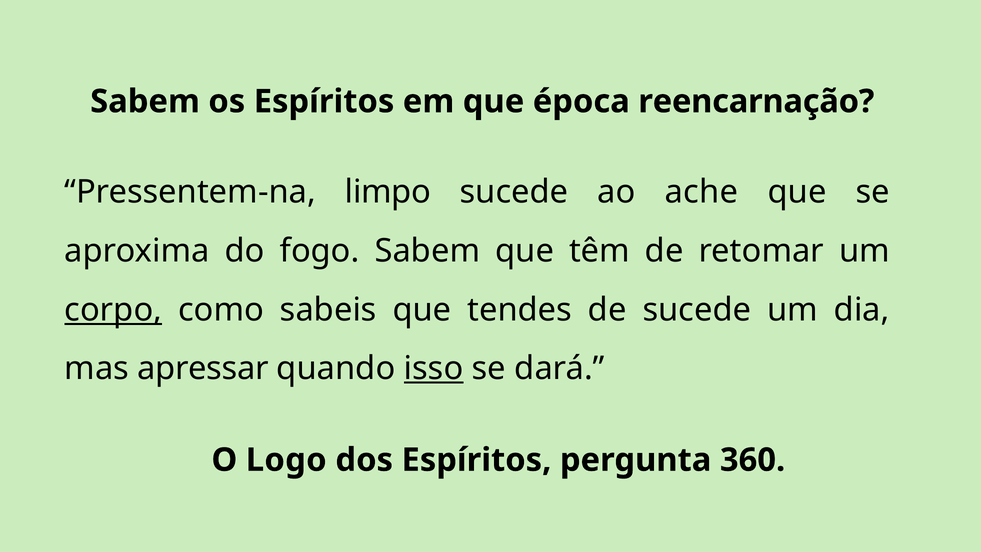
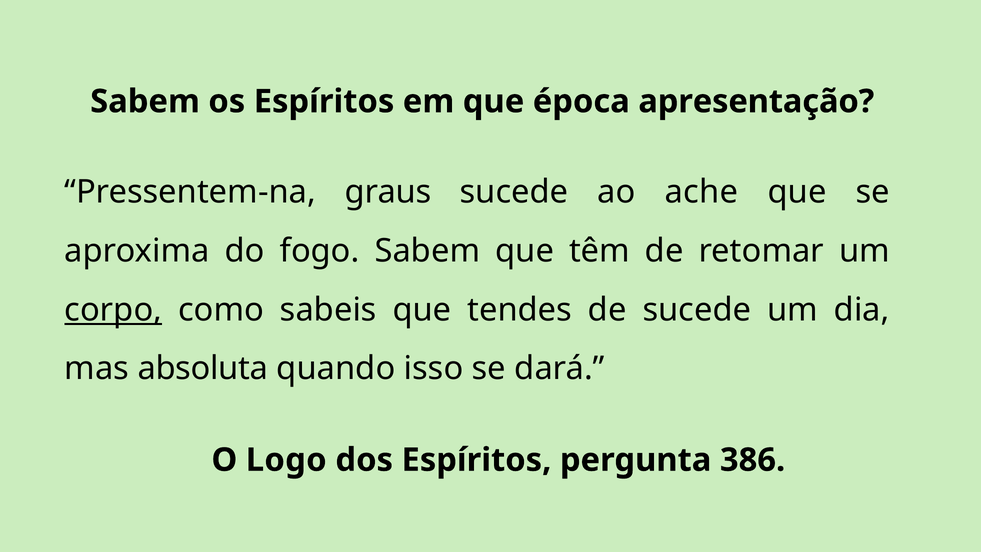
reencarnação: reencarnação -> apresentação
limpo: limpo -> graus
apressar: apressar -> absoluta
isso underline: present -> none
360: 360 -> 386
